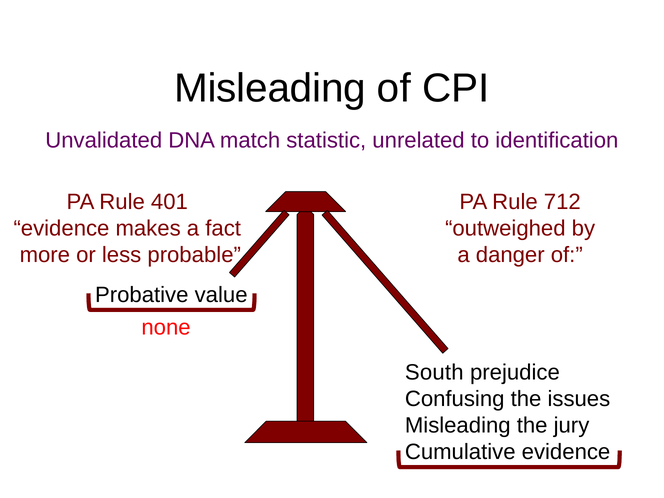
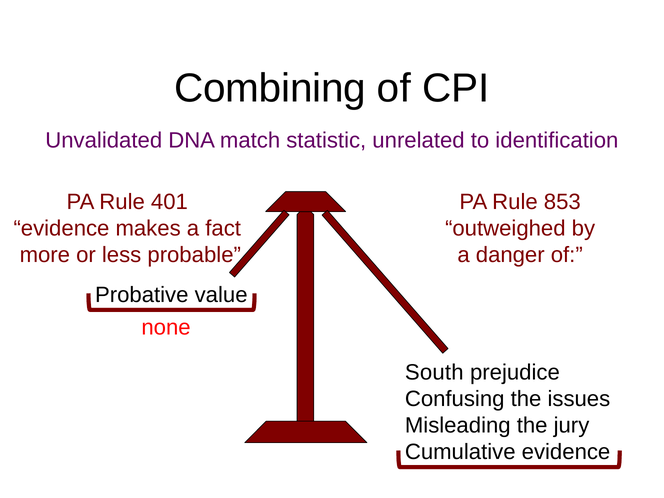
Misleading at (270, 89): Misleading -> Combining
712: 712 -> 853
